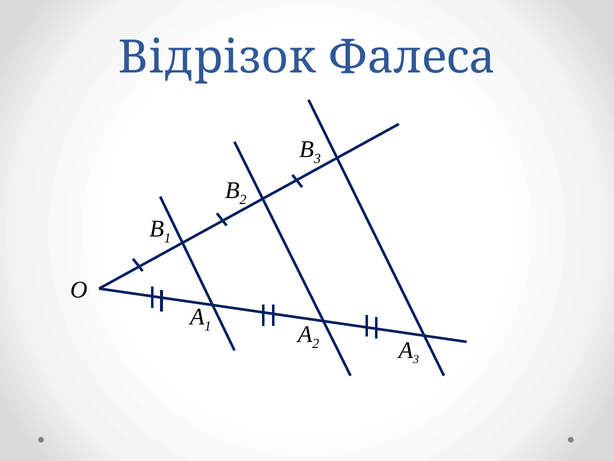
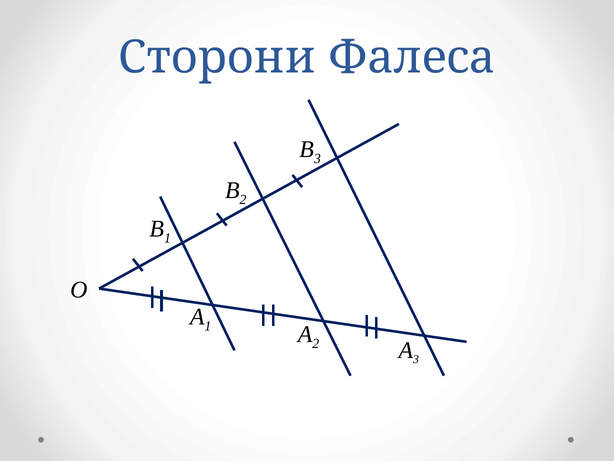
Відрізок: Відрізок -> Сторони
